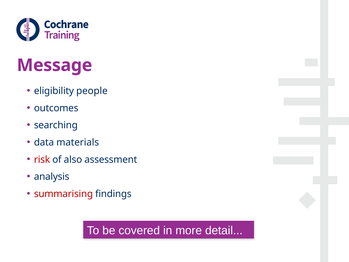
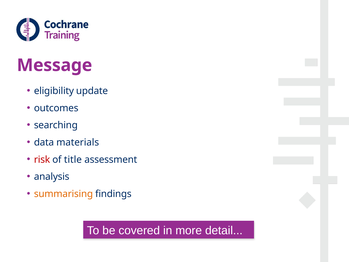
people: people -> update
also: also -> title
summarising colour: red -> orange
